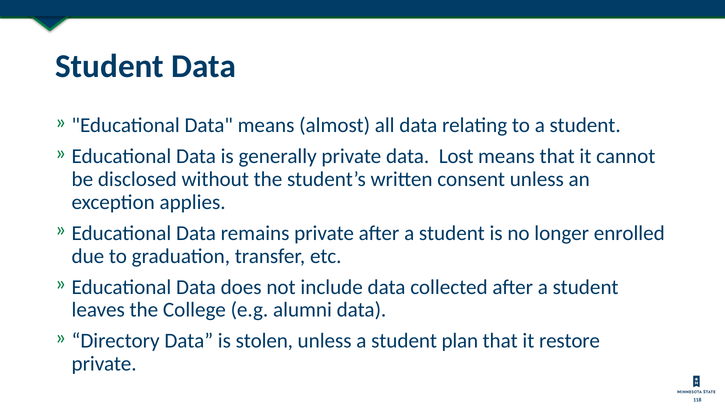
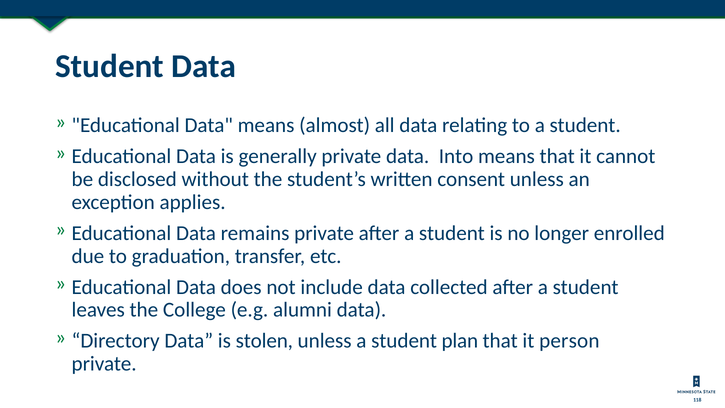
Lost: Lost -> Into
restore: restore -> person
